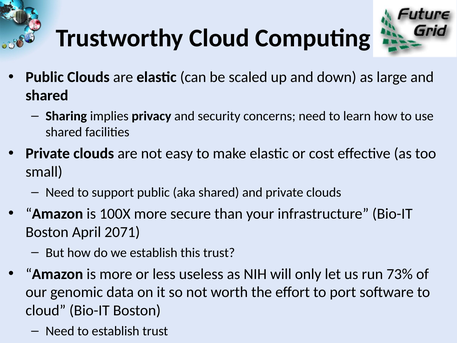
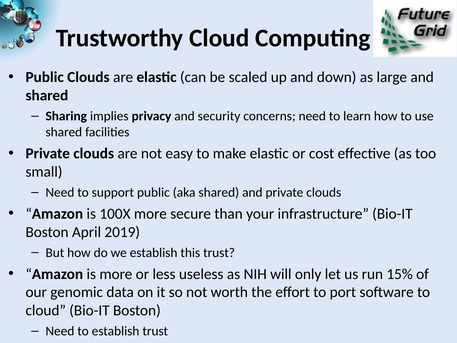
2071: 2071 -> 2019
73%: 73% -> 15%
